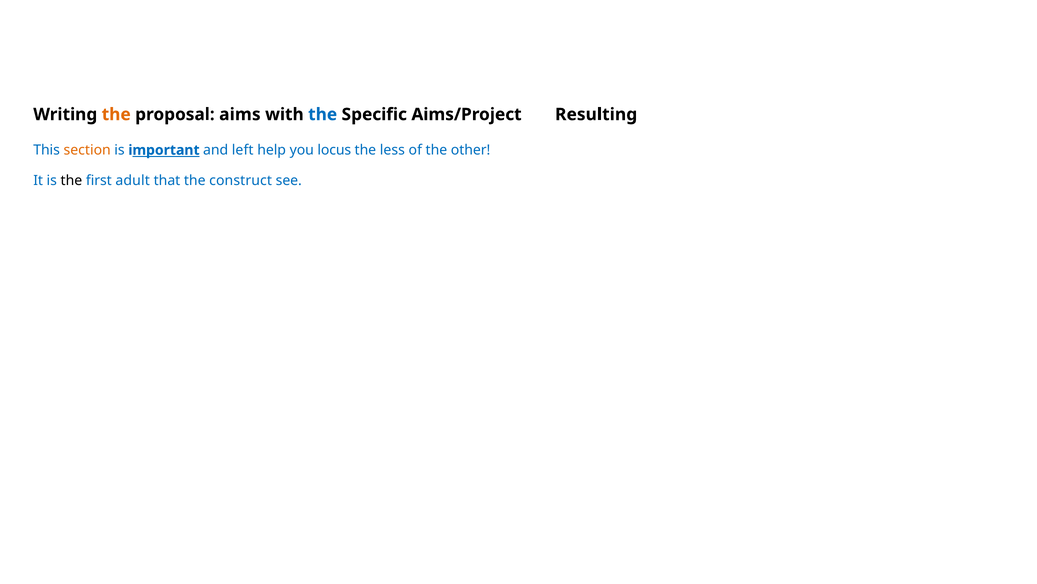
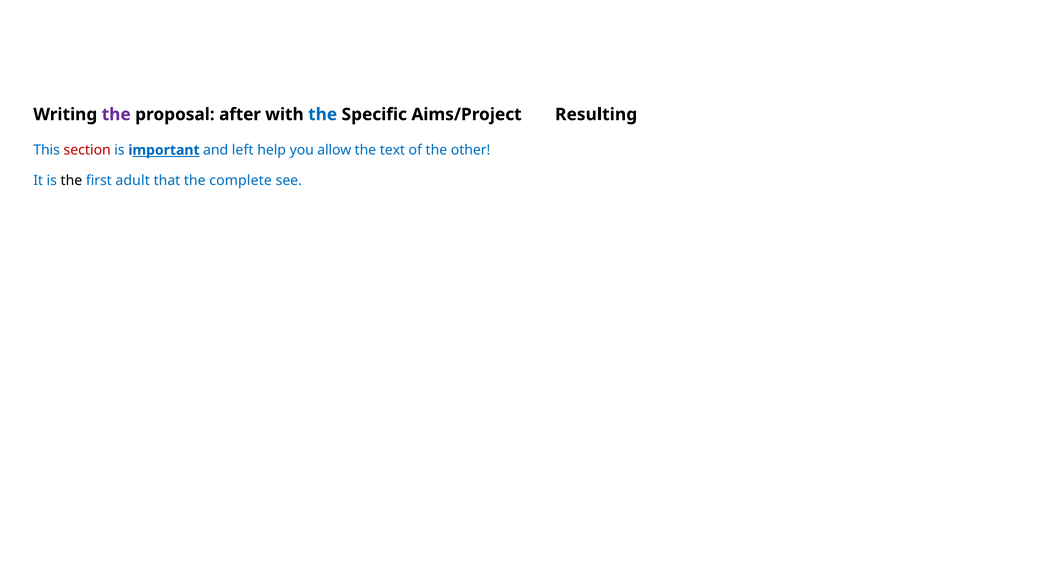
the at (116, 114) colour: orange -> purple
aims: aims -> after
section colour: orange -> red
locus: locus -> allow
less: less -> text
construct: construct -> complete
